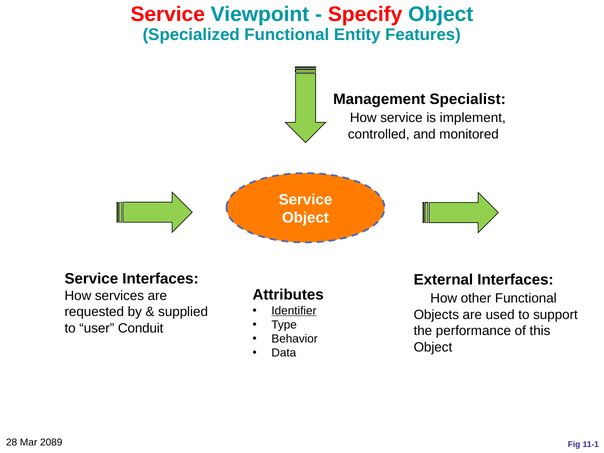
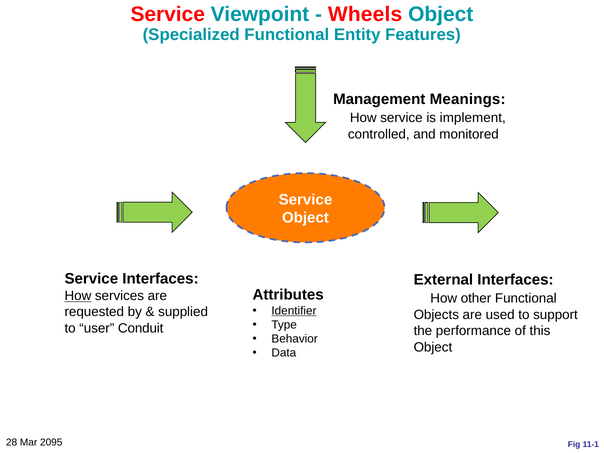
Specify: Specify -> Wheels
Specialist: Specialist -> Meanings
How at (78, 296) underline: none -> present
2089: 2089 -> 2095
